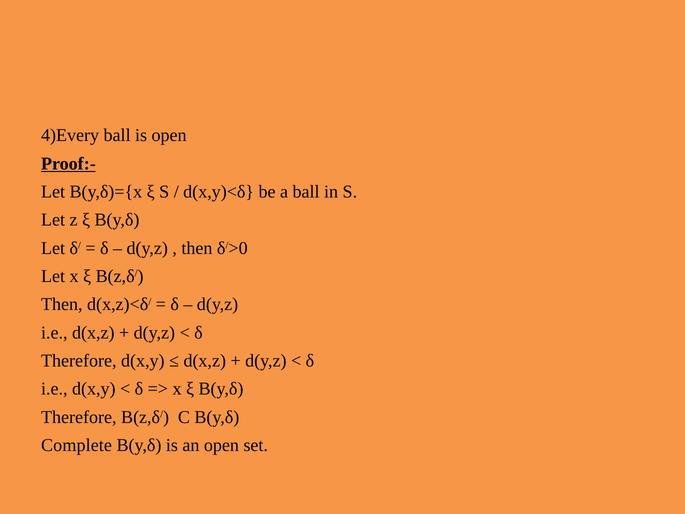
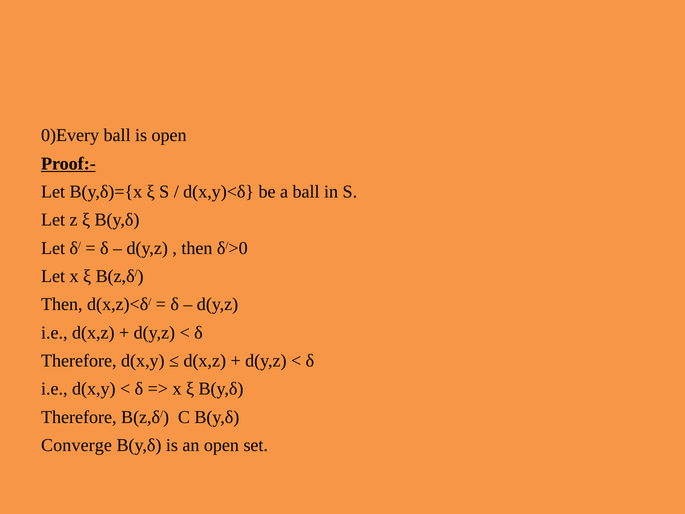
4)Every: 4)Every -> 0)Every
Complete: Complete -> Converge
